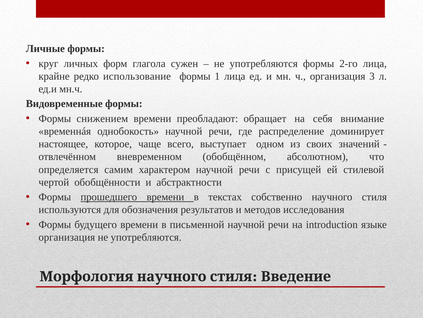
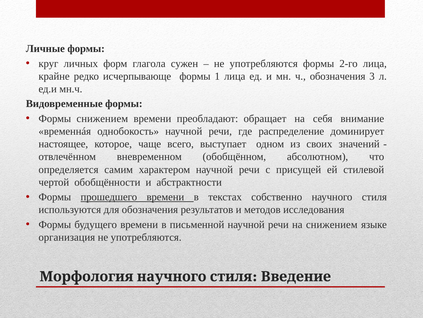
использование: использование -> исчерпывающе
ч организация: организация -> обозначения
на introduction: introduction -> снижением
